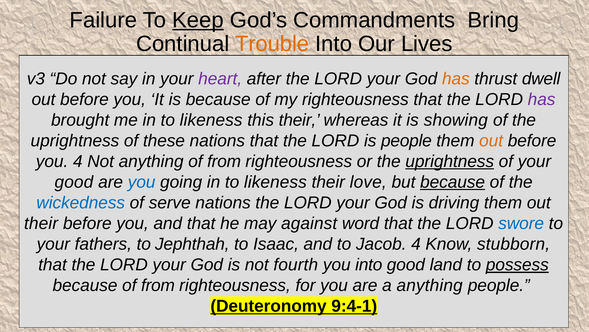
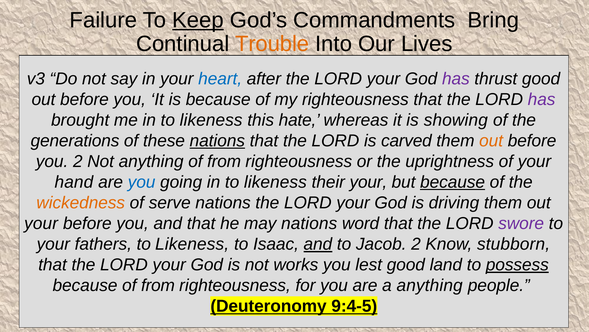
heart colour: purple -> blue
has at (456, 79) colour: orange -> purple
thrust dwell: dwell -> good
this their: their -> hate
uprightness at (75, 141): uprightness -> generations
nations at (217, 141) underline: none -> present
is people: people -> carved
you 4: 4 -> 2
uprightness at (450, 161) underline: present -> none
good at (74, 182): good -> hand
their love: love -> your
wickedness colour: blue -> orange
their at (41, 223): their -> your
may against: against -> nations
swore colour: blue -> purple
fathers to Jephthah: Jephthah -> Likeness
and at (318, 244) underline: none -> present
Jacob 4: 4 -> 2
fourth: fourth -> works
you into: into -> lest
9:4-1: 9:4-1 -> 9:4-5
